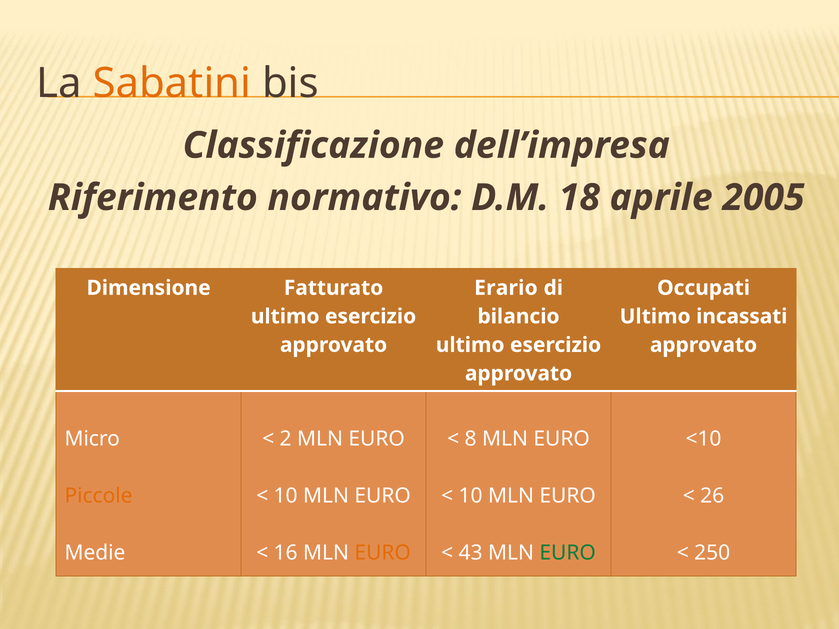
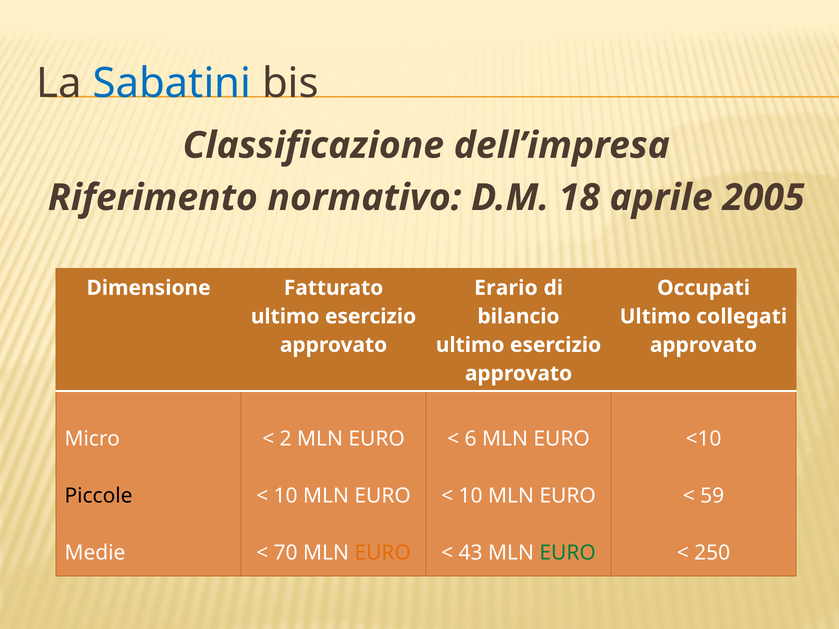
Sabatini colour: orange -> blue
incassati: incassati -> collegati
8: 8 -> 6
Piccole colour: orange -> black
26: 26 -> 59
16: 16 -> 70
